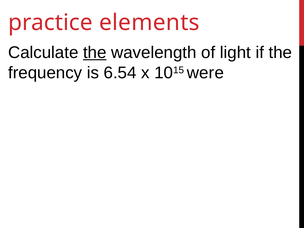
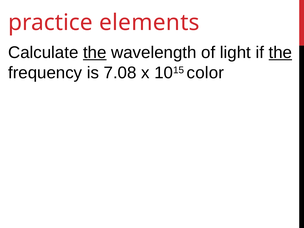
the at (280, 53) underline: none -> present
6.54: 6.54 -> 7.08
were: were -> color
